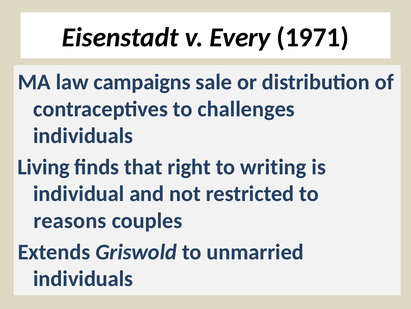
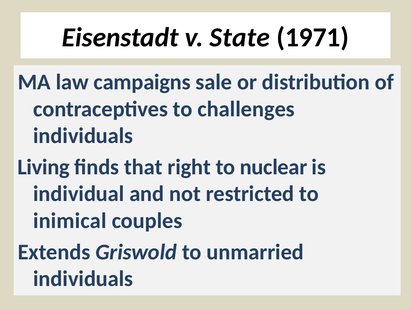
Every: Every -> State
writing: writing -> nuclear
reasons: reasons -> inimical
